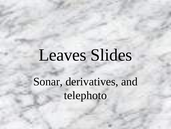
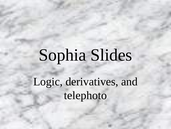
Leaves: Leaves -> Sophia
Sonar: Sonar -> Logic
